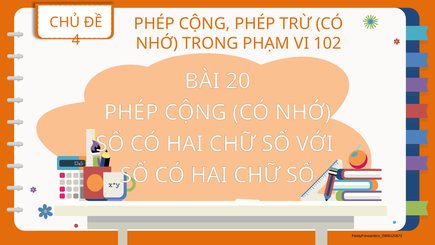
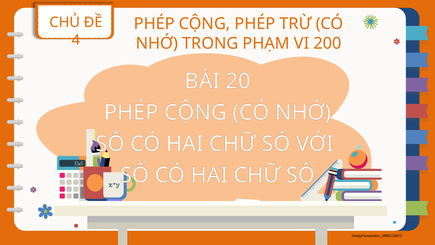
102: 102 -> 200
